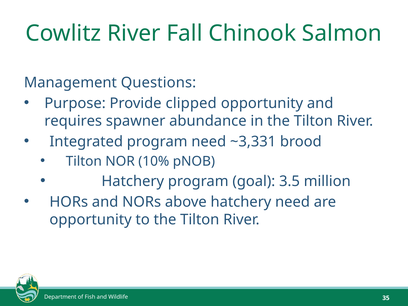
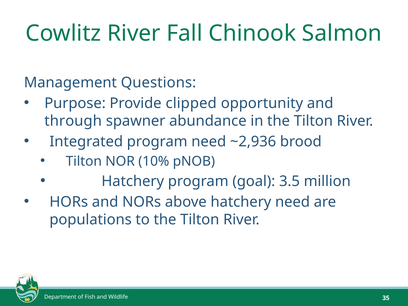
requires: requires -> through
~3,331: ~3,331 -> ~2,936
opportunity at (91, 220): opportunity -> populations
